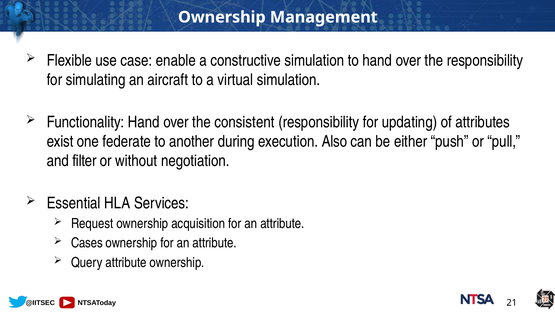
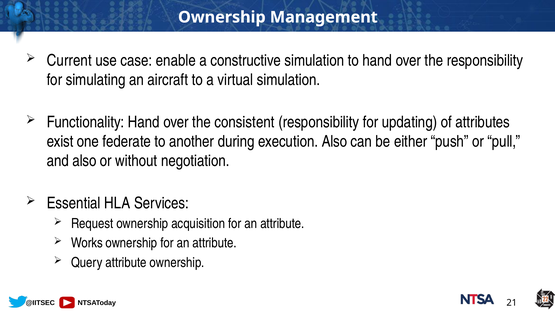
Flexible: Flexible -> Current
and filter: filter -> also
Cases: Cases -> Works
